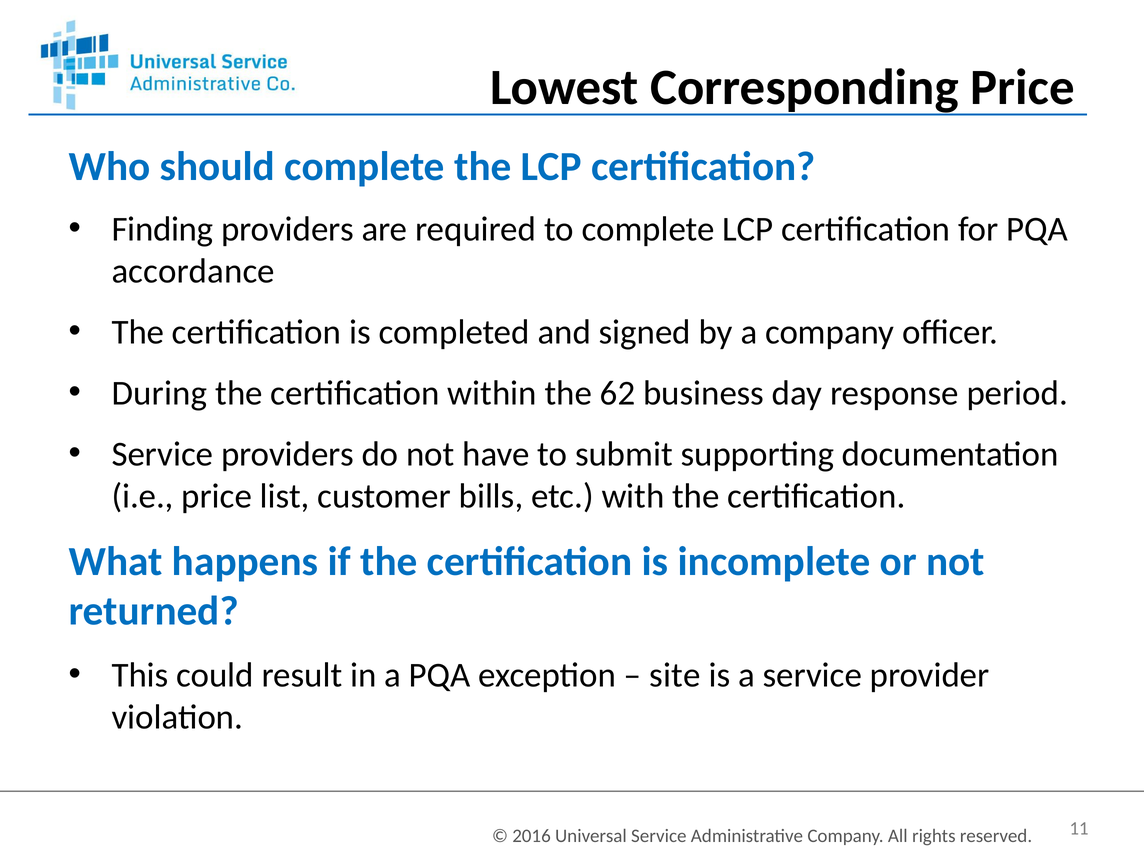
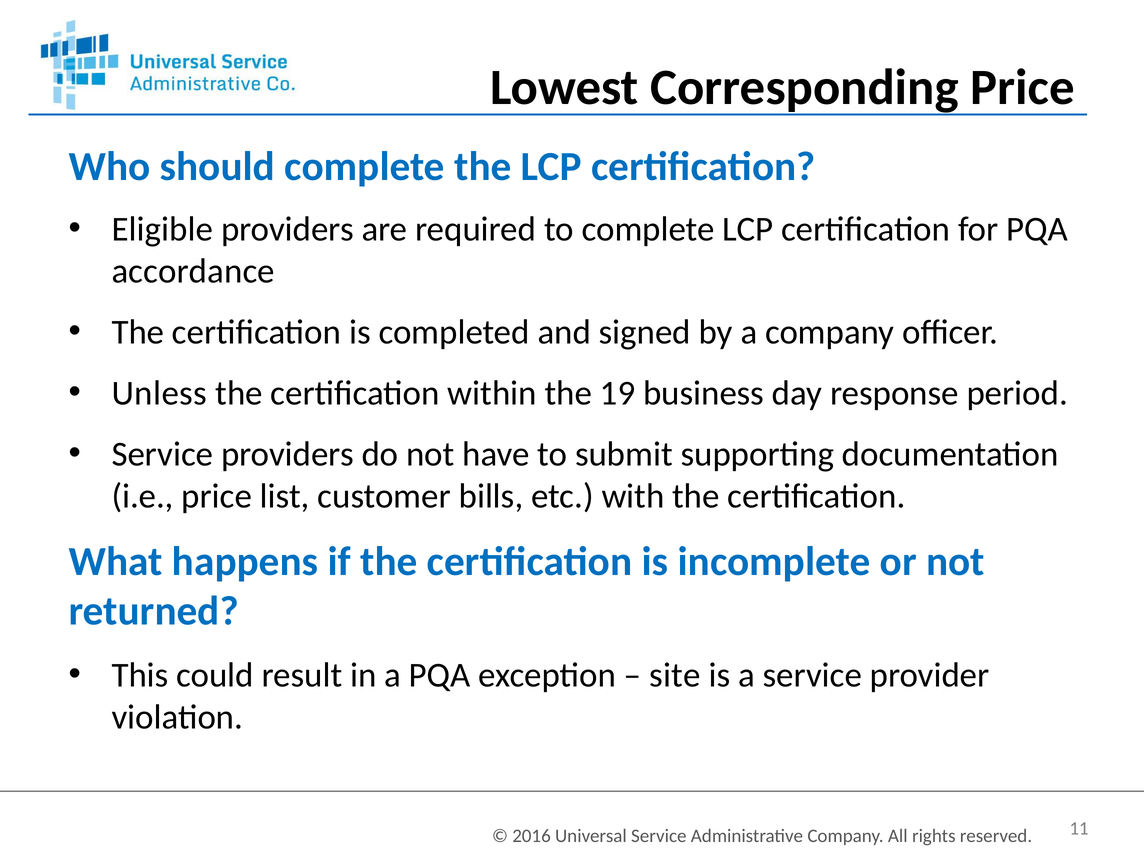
Finding: Finding -> Eligible
During: During -> Unless
62: 62 -> 19
